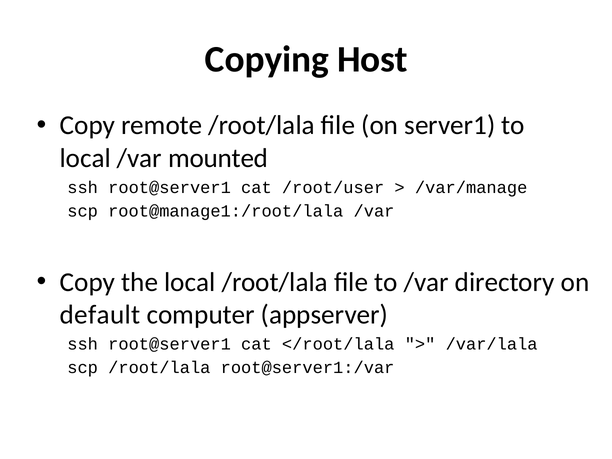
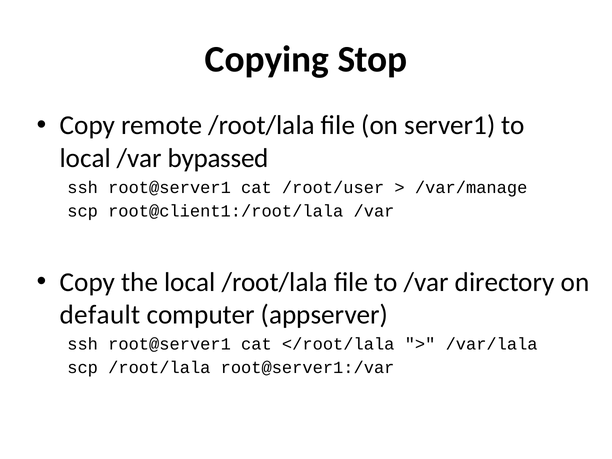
Host: Host -> Stop
mounted: mounted -> bypassed
root@manage1:/root/lala: root@manage1:/root/lala -> root@client1:/root/lala
